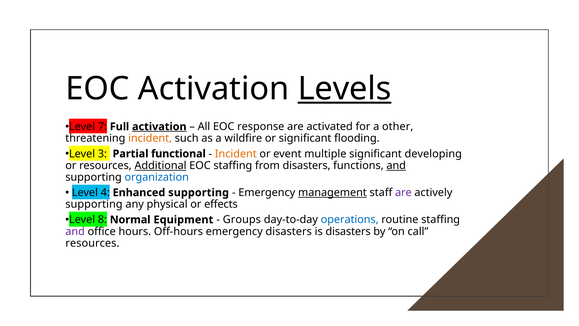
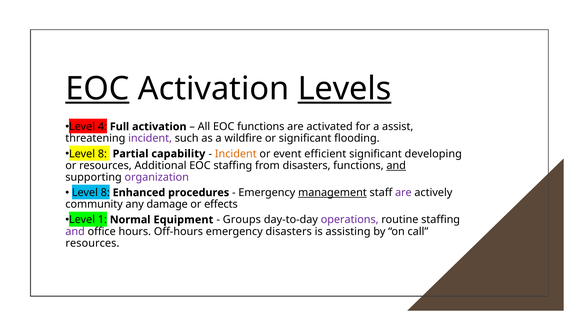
EOC at (97, 89) underline: none -> present
7: 7 -> 4
activation at (159, 127) underline: present -> none
EOC response: response -> functions
other: other -> assist
incident at (150, 138) colour: orange -> purple
3 at (102, 154): 3 -> 8
functional: functional -> capability
multiple: multiple -> efficient
Additional underline: present -> none
organization colour: blue -> purple
4 at (105, 192): 4 -> 8
Enhanced supporting: supporting -> procedures
supporting at (94, 204): supporting -> community
physical: physical -> damage
8: 8 -> 1
operations colour: blue -> purple
is disasters: disasters -> assisting
